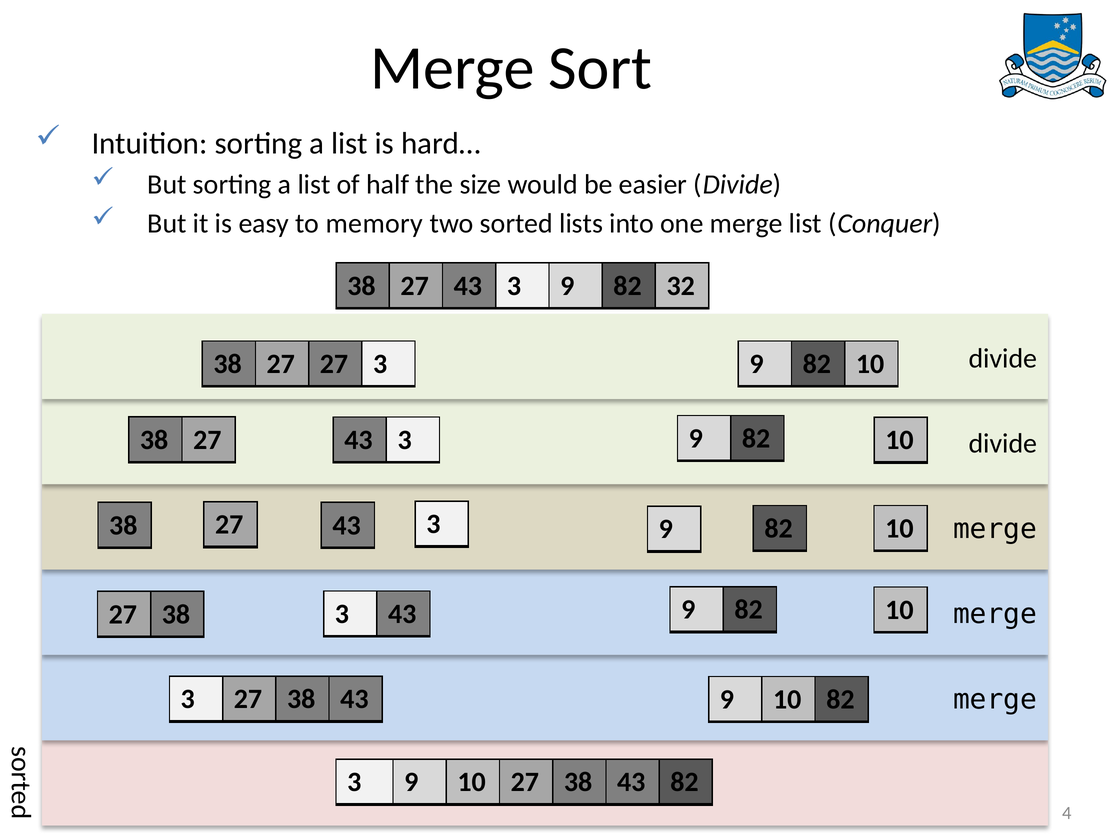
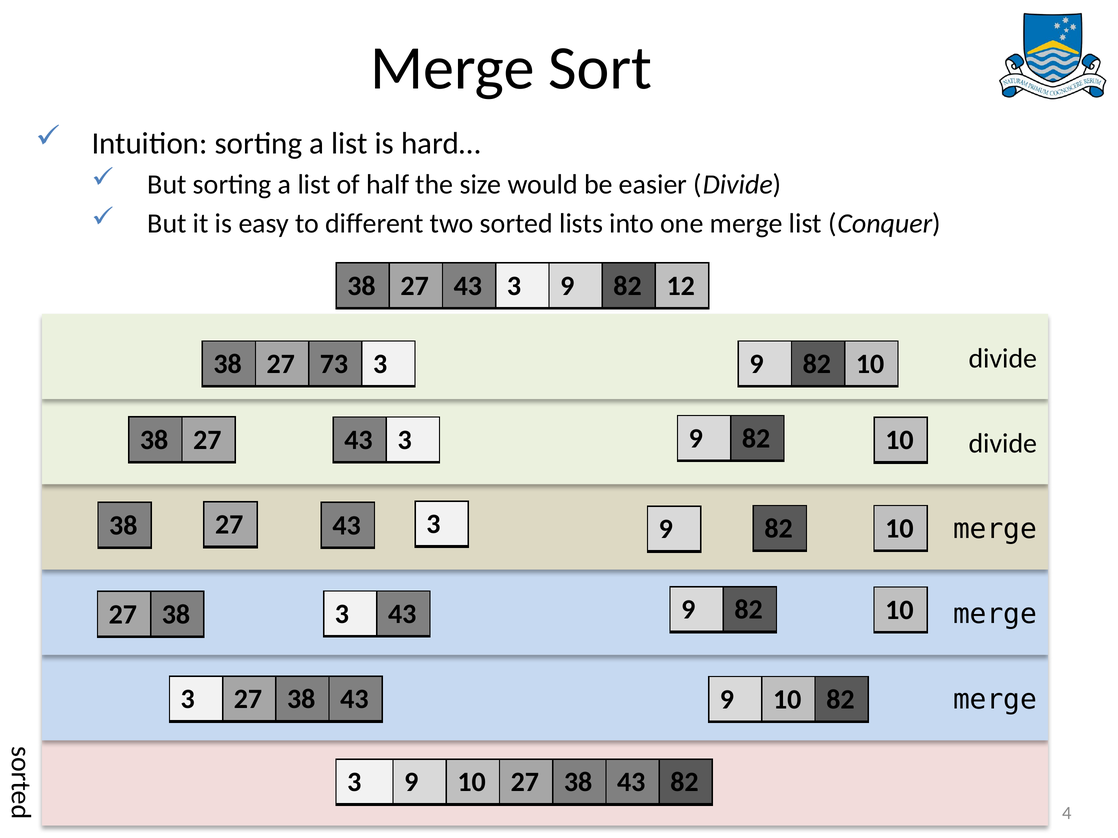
memory: memory -> different
32: 32 -> 12
27 27: 27 -> 73
